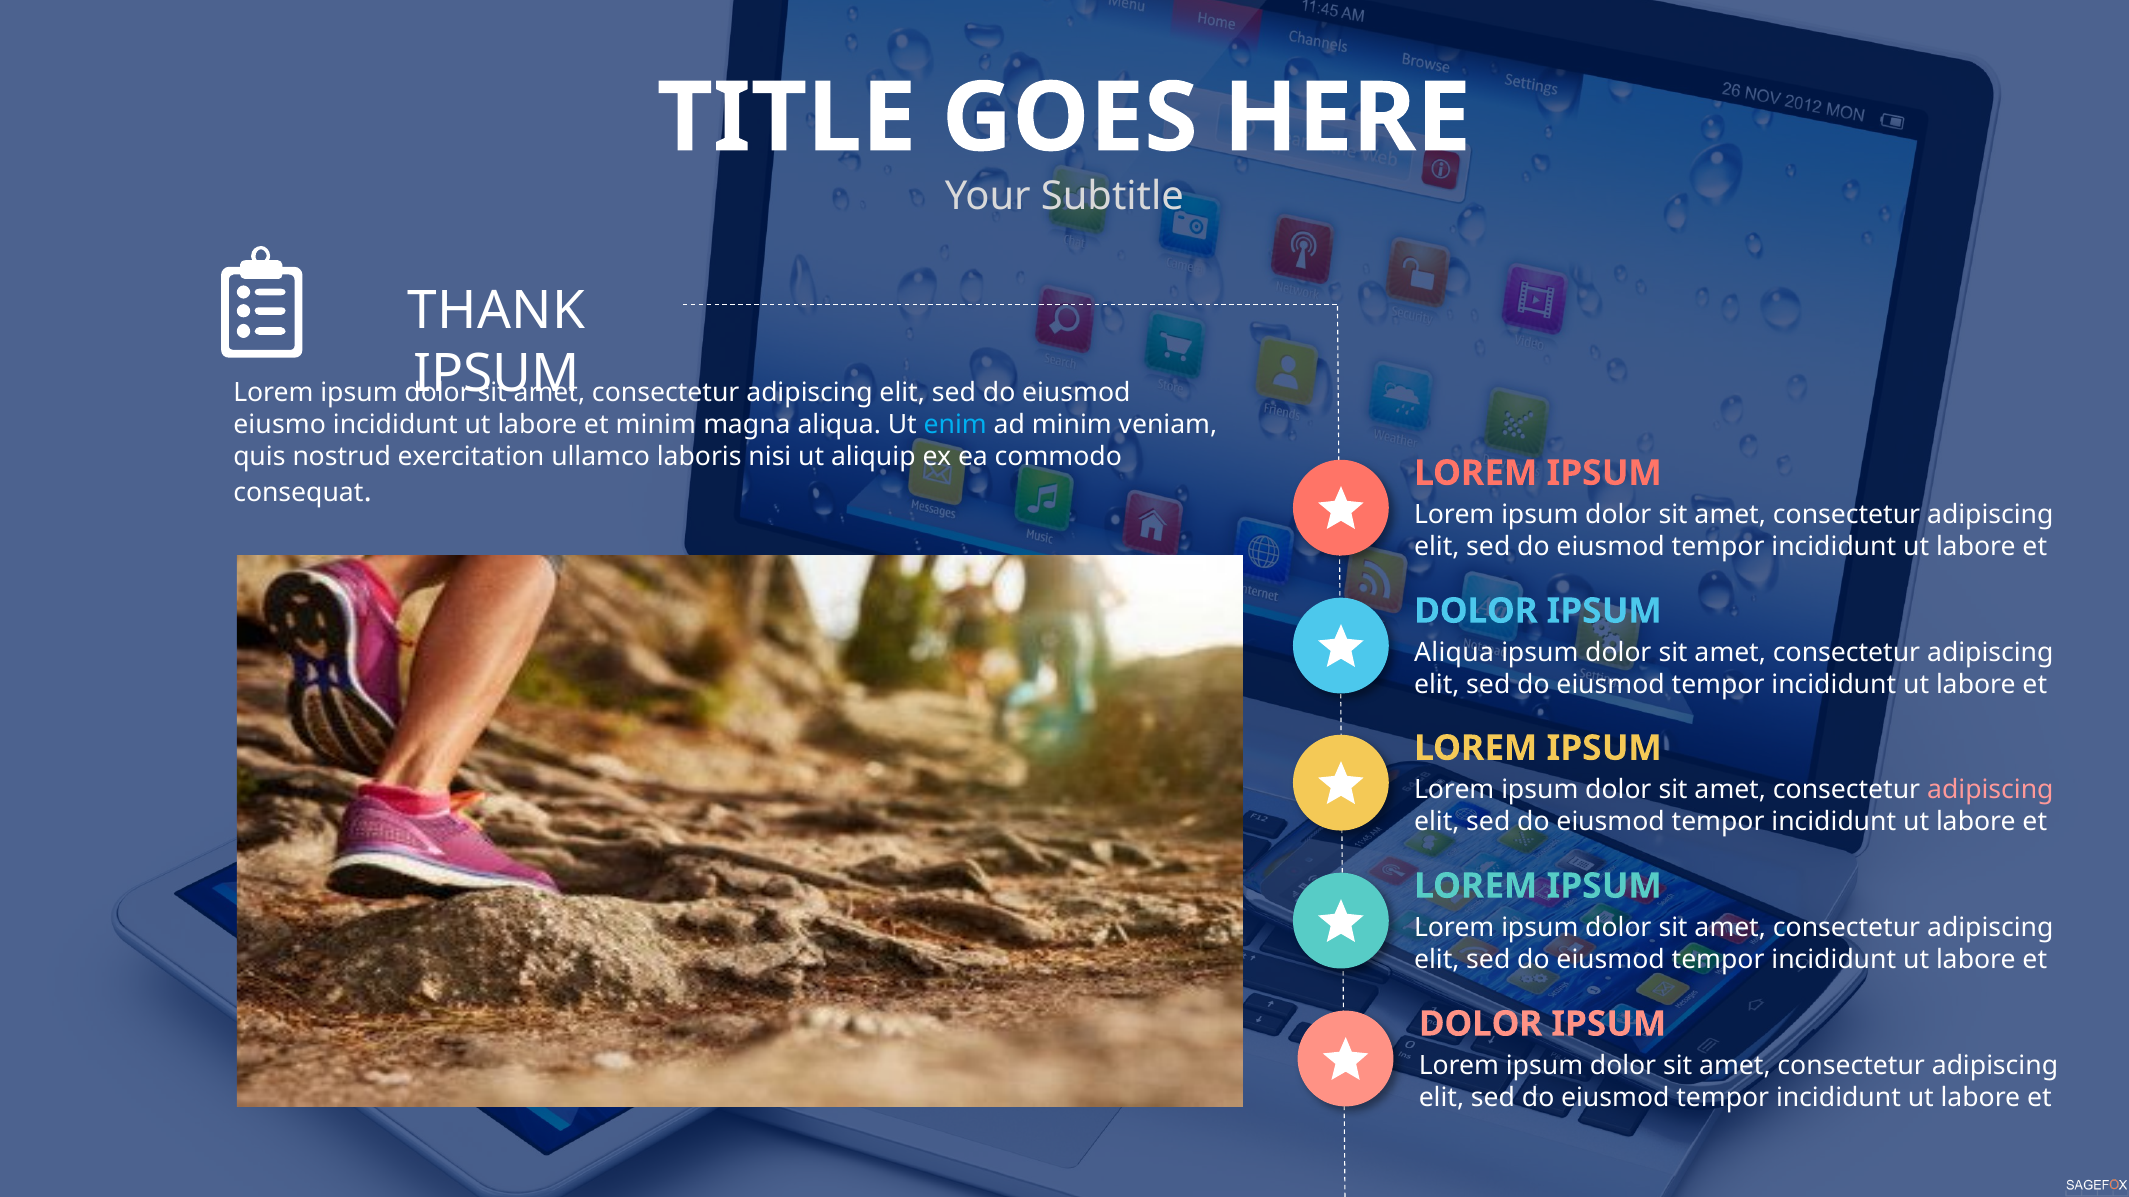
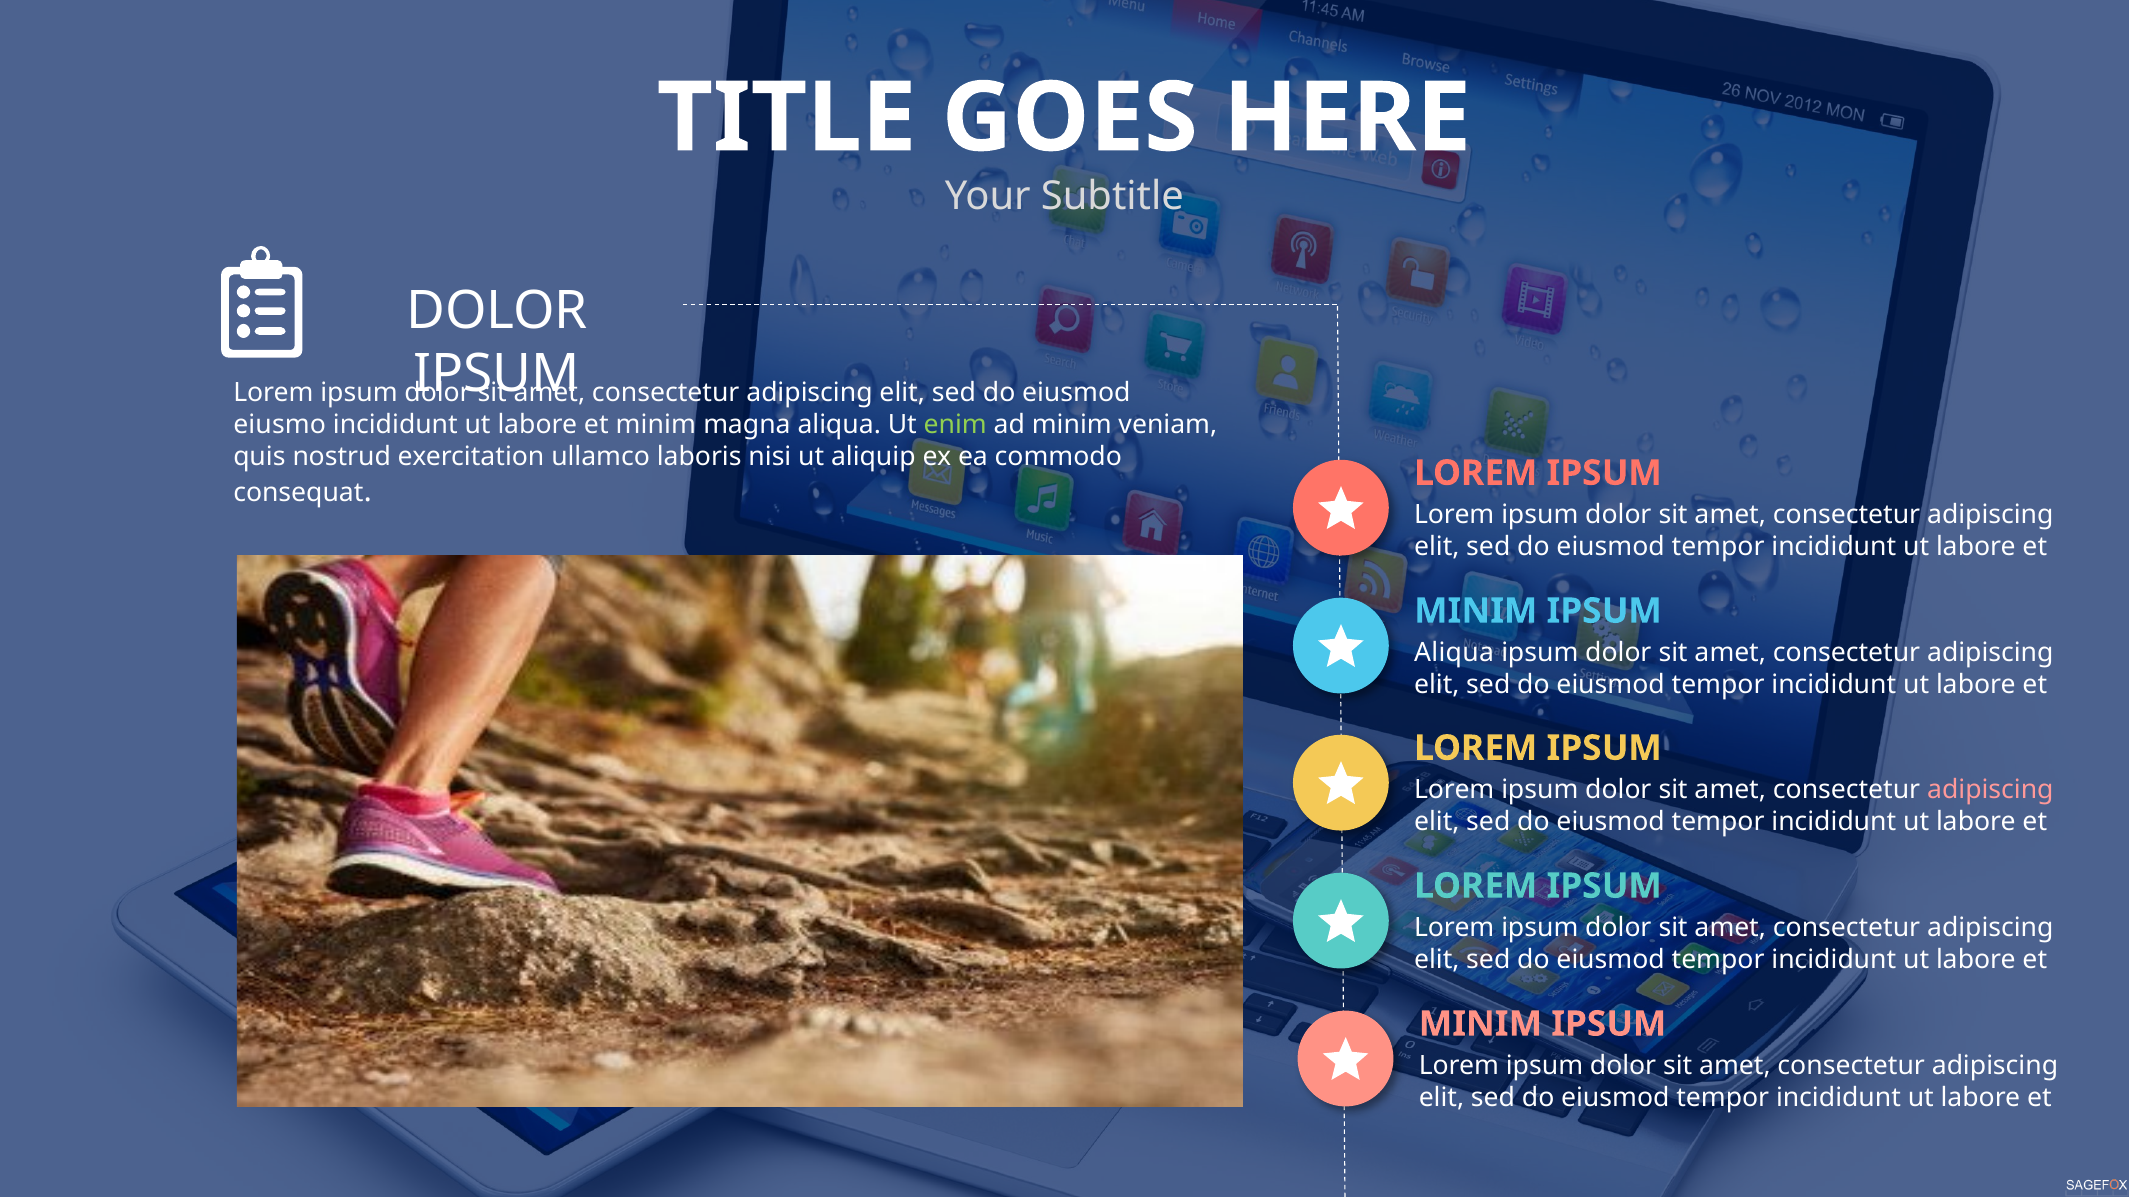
THANK at (497, 311): THANK -> DOLOR
enim colour: light blue -> light green
DOLOR at (1476, 611): DOLOR -> MINIM
DOLOR at (1481, 1024): DOLOR -> MINIM
